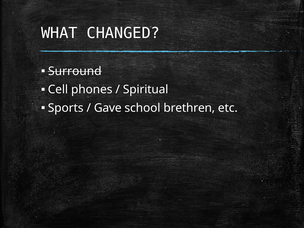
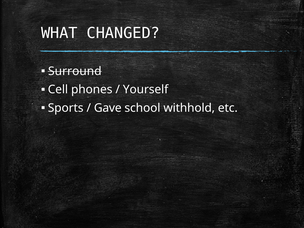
Spiritual: Spiritual -> Yourself
brethren: brethren -> withhold
